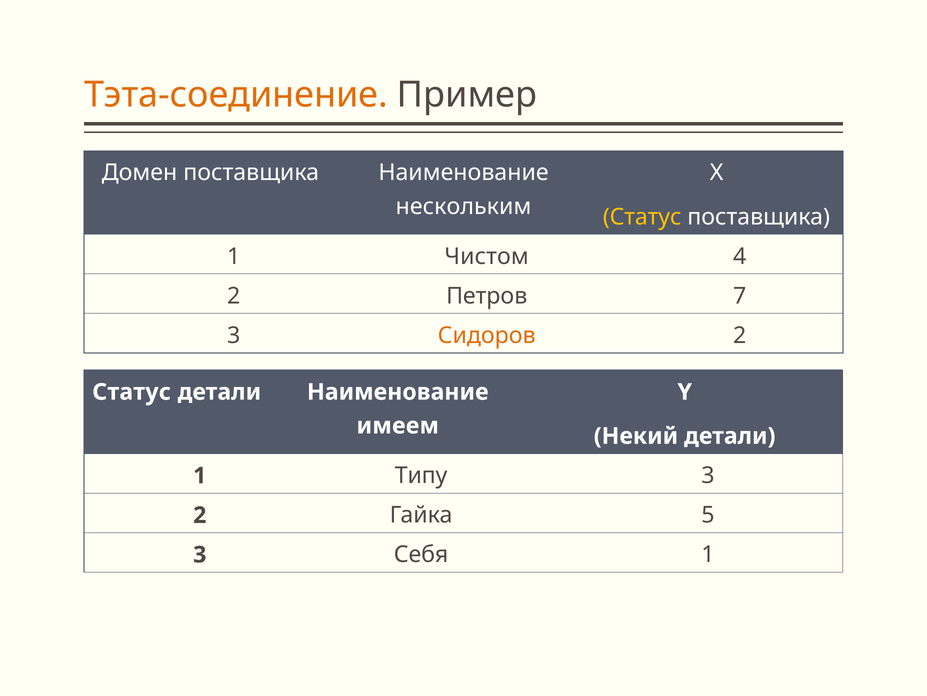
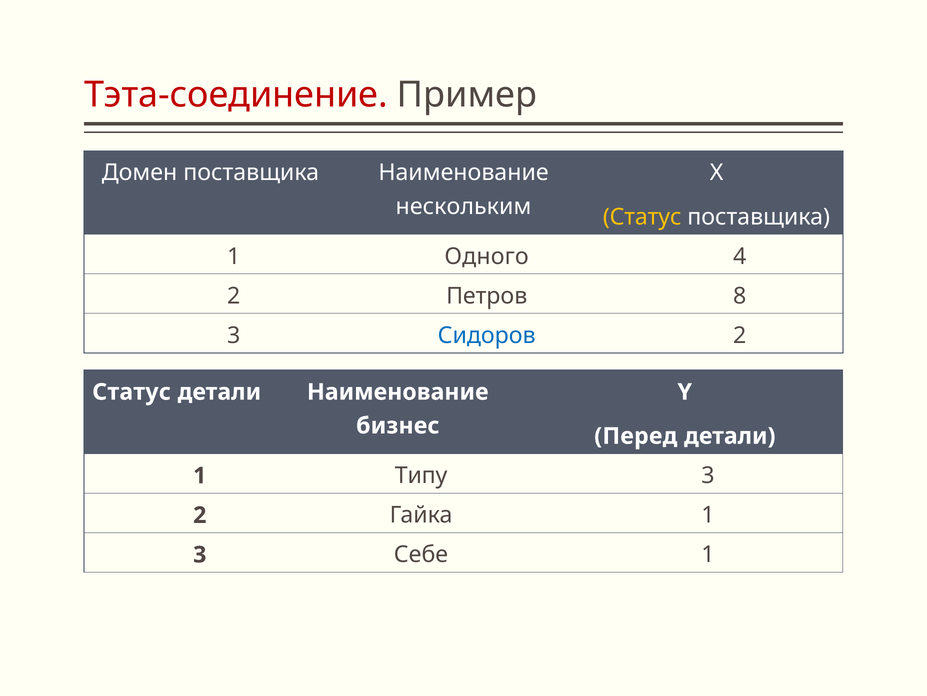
Тэта-соединение colour: orange -> red
Чистом: Чистом -> Одного
7: 7 -> 8
Сидоров colour: orange -> blue
имеем: имеем -> бизнес
Некий: Некий -> Перед
Гайка 5: 5 -> 1
Себя: Себя -> Себе
